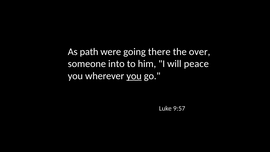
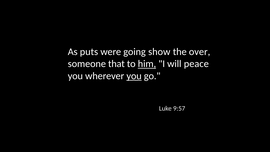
path: path -> puts
there: there -> show
into: into -> that
him underline: none -> present
